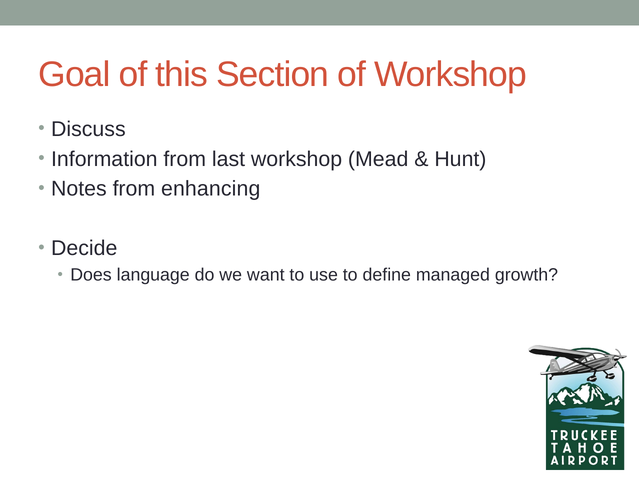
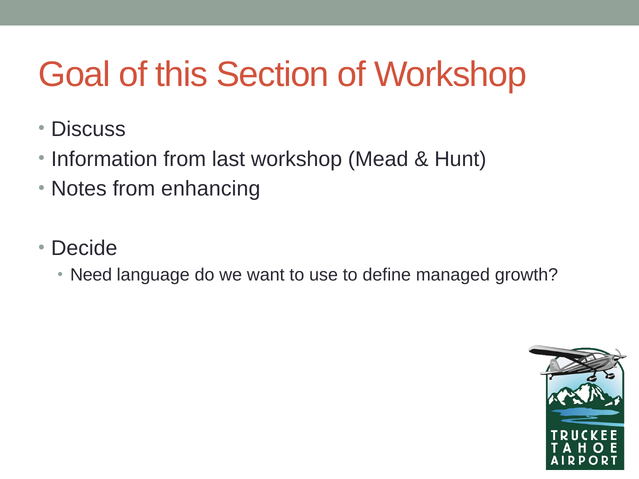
Does: Does -> Need
